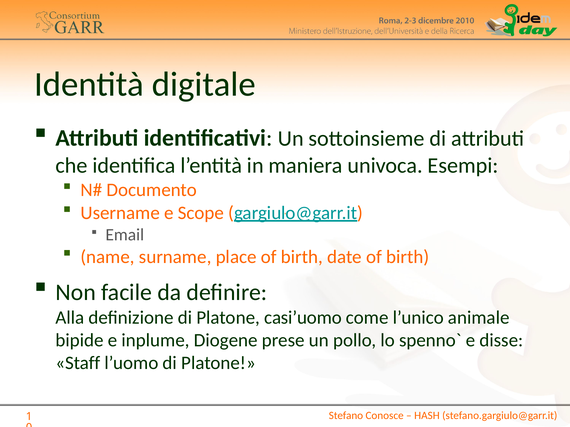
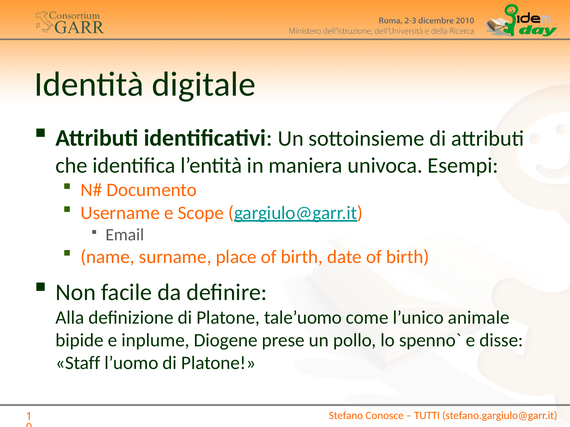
casi’uomo: casi’uomo -> tale’uomo
HASH: HASH -> TUTTI
